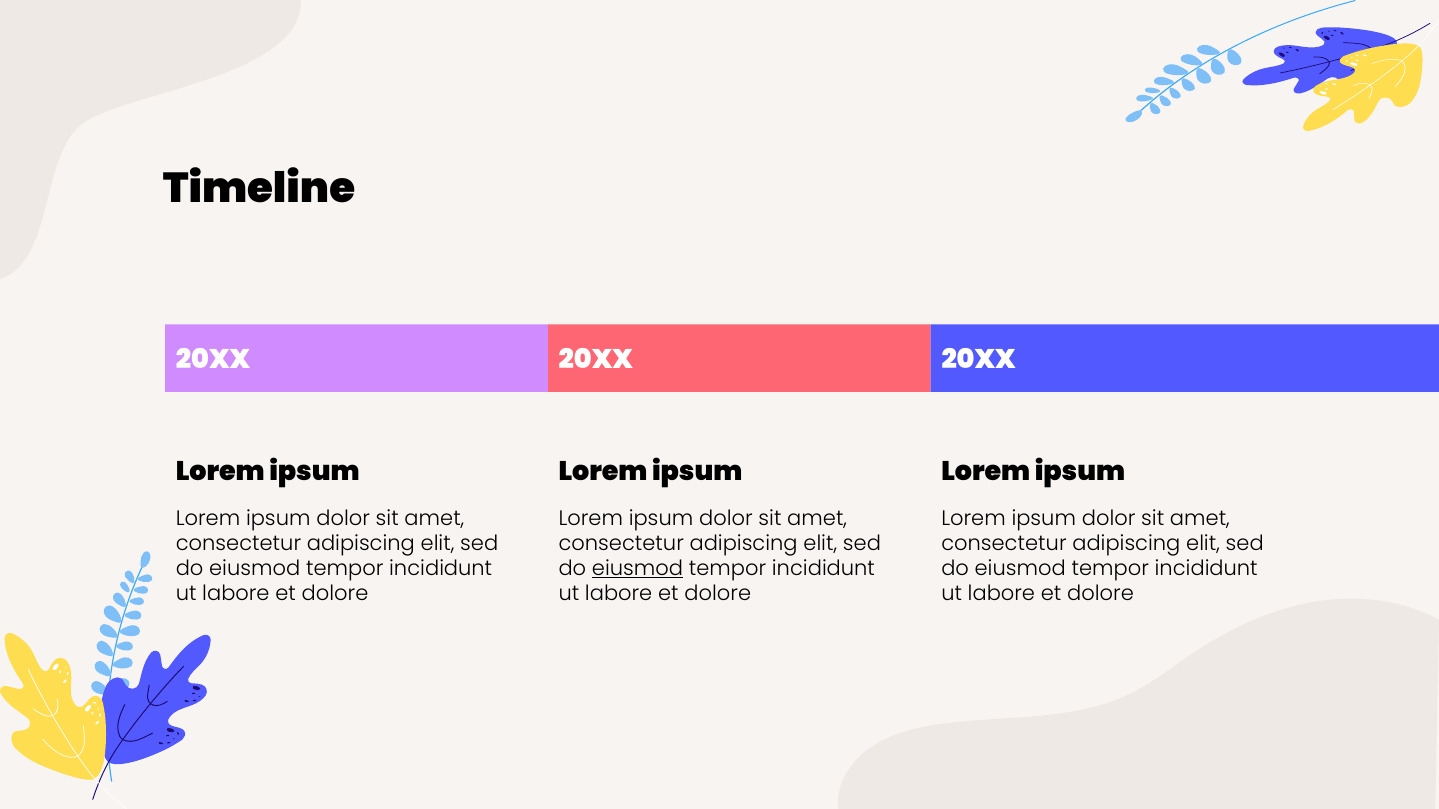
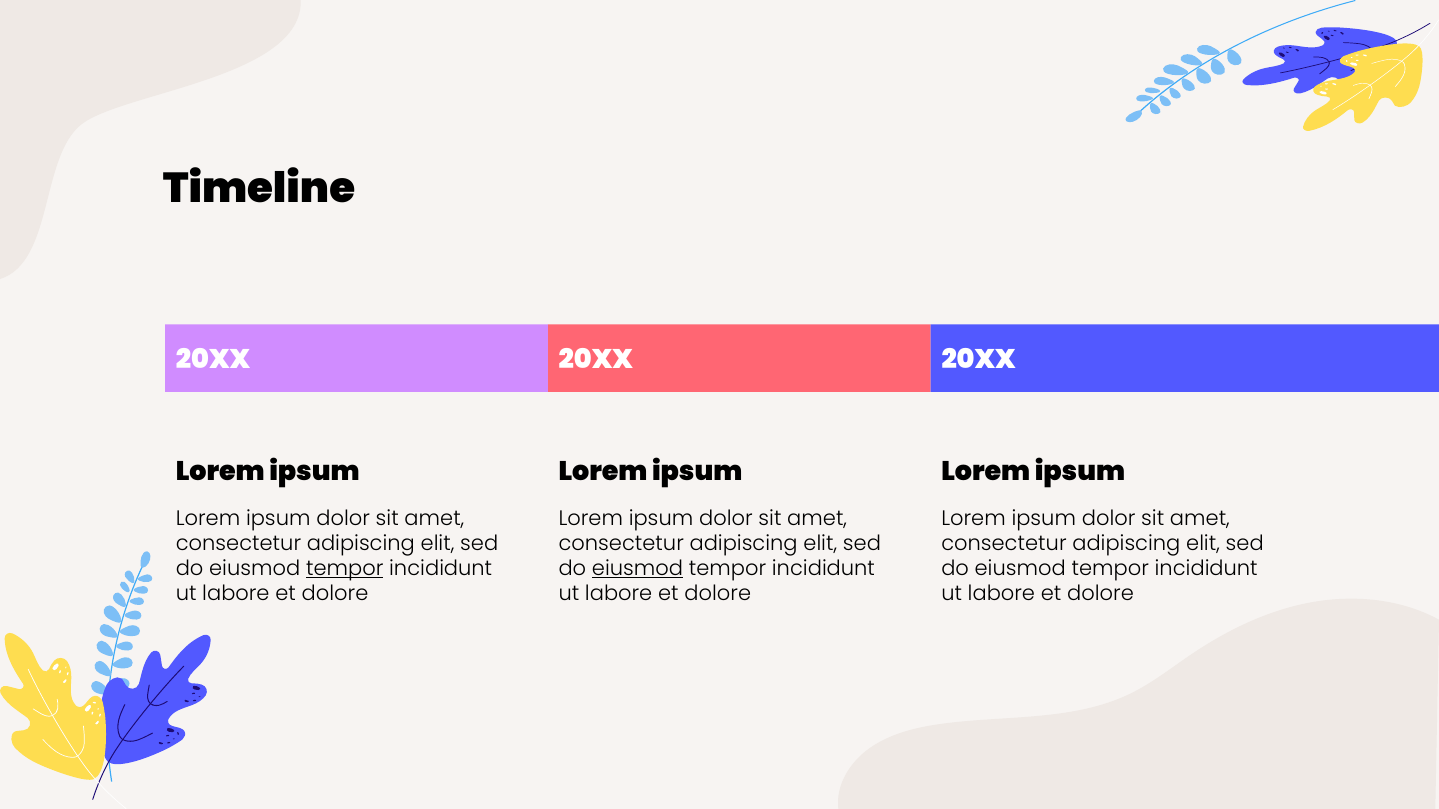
tempor at (345, 569) underline: none -> present
